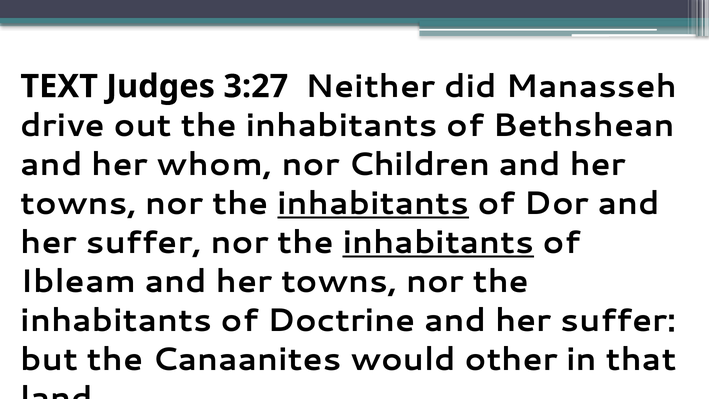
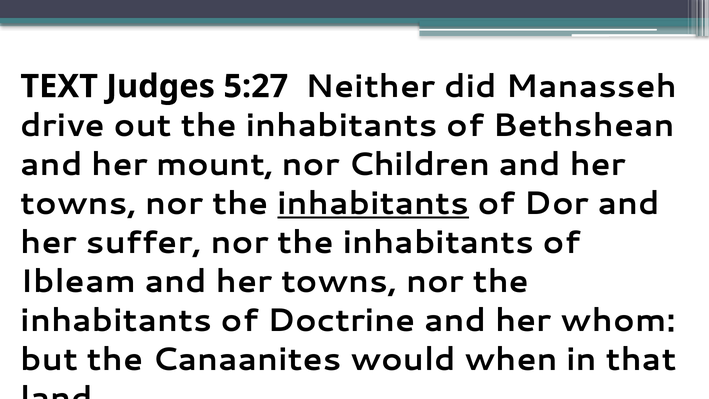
3:27: 3:27 -> 5:27
whom: whom -> mount
inhabitants at (438, 242) underline: present -> none
suffer at (618, 320): suffer -> whom
other: other -> when
